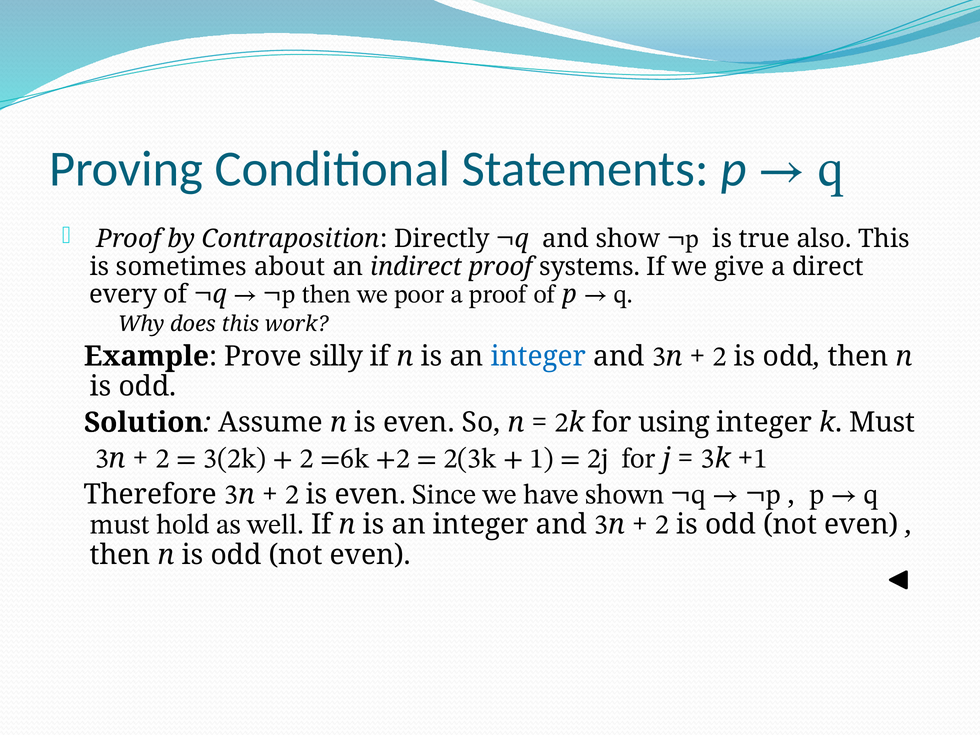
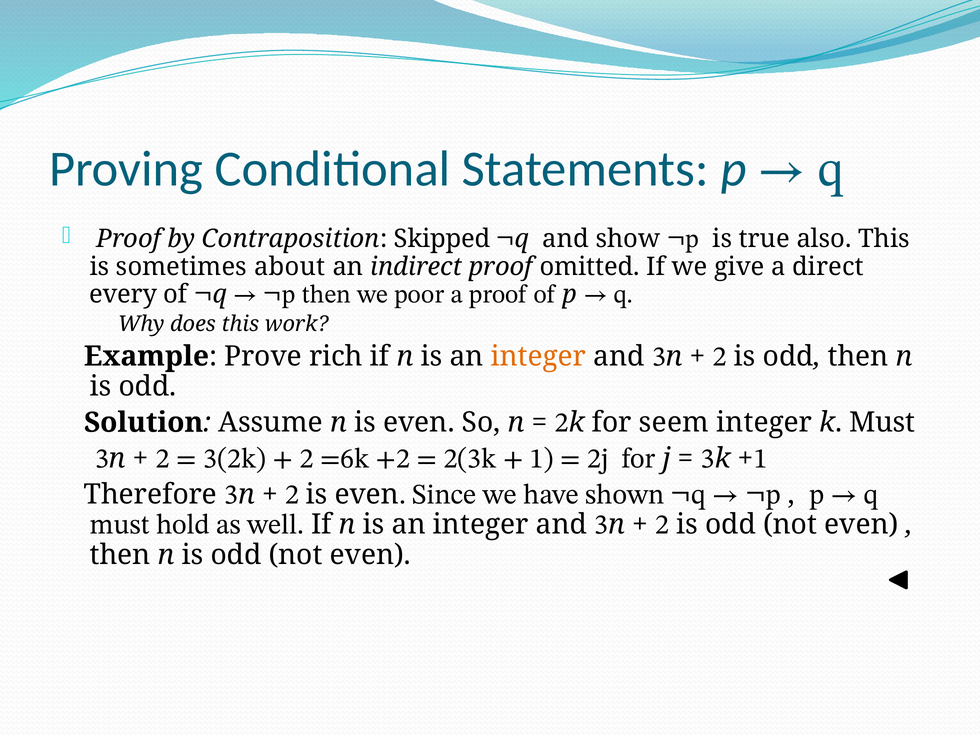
Directly: Directly -> Skipped
systems: systems -> omitted
silly: silly -> rich
integer at (538, 356) colour: blue -> orange
using: using -> seem
